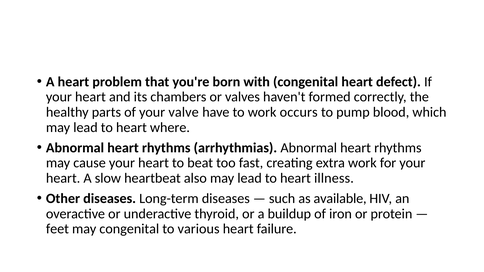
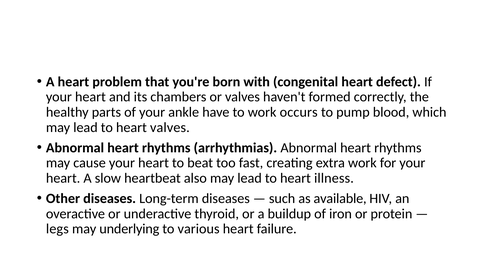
valve: valve -> ankle
heart where: where -> valves
feet: feet -> legs
may congenital: congenital -> underlying
